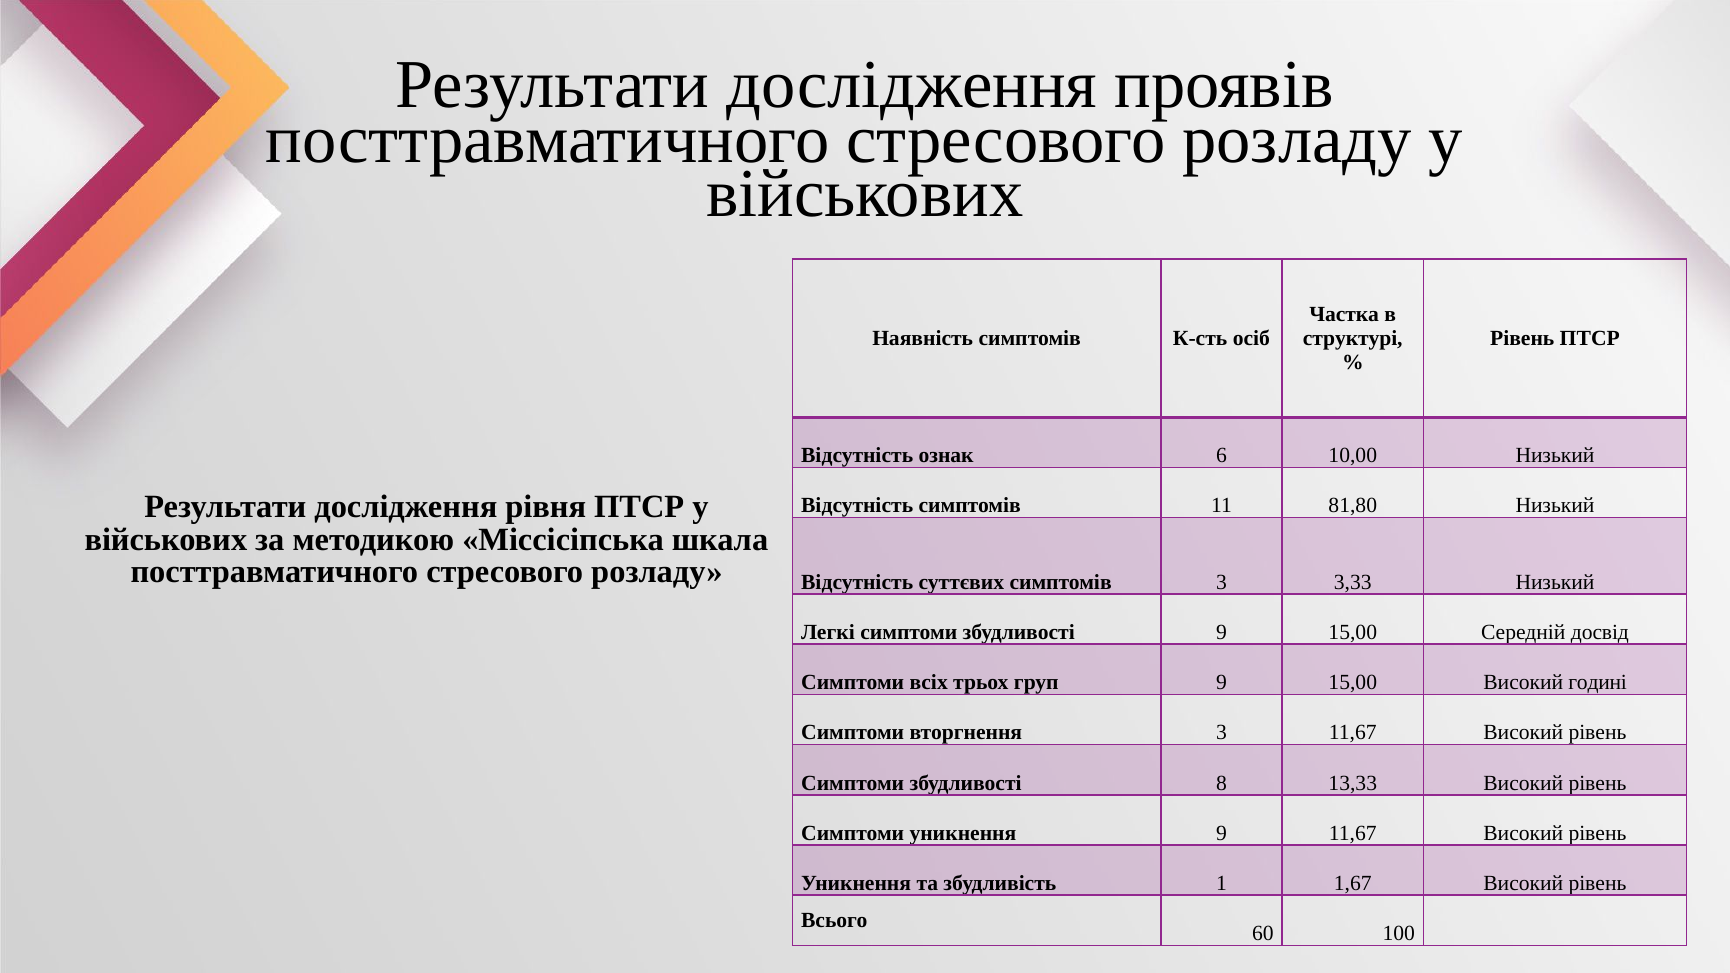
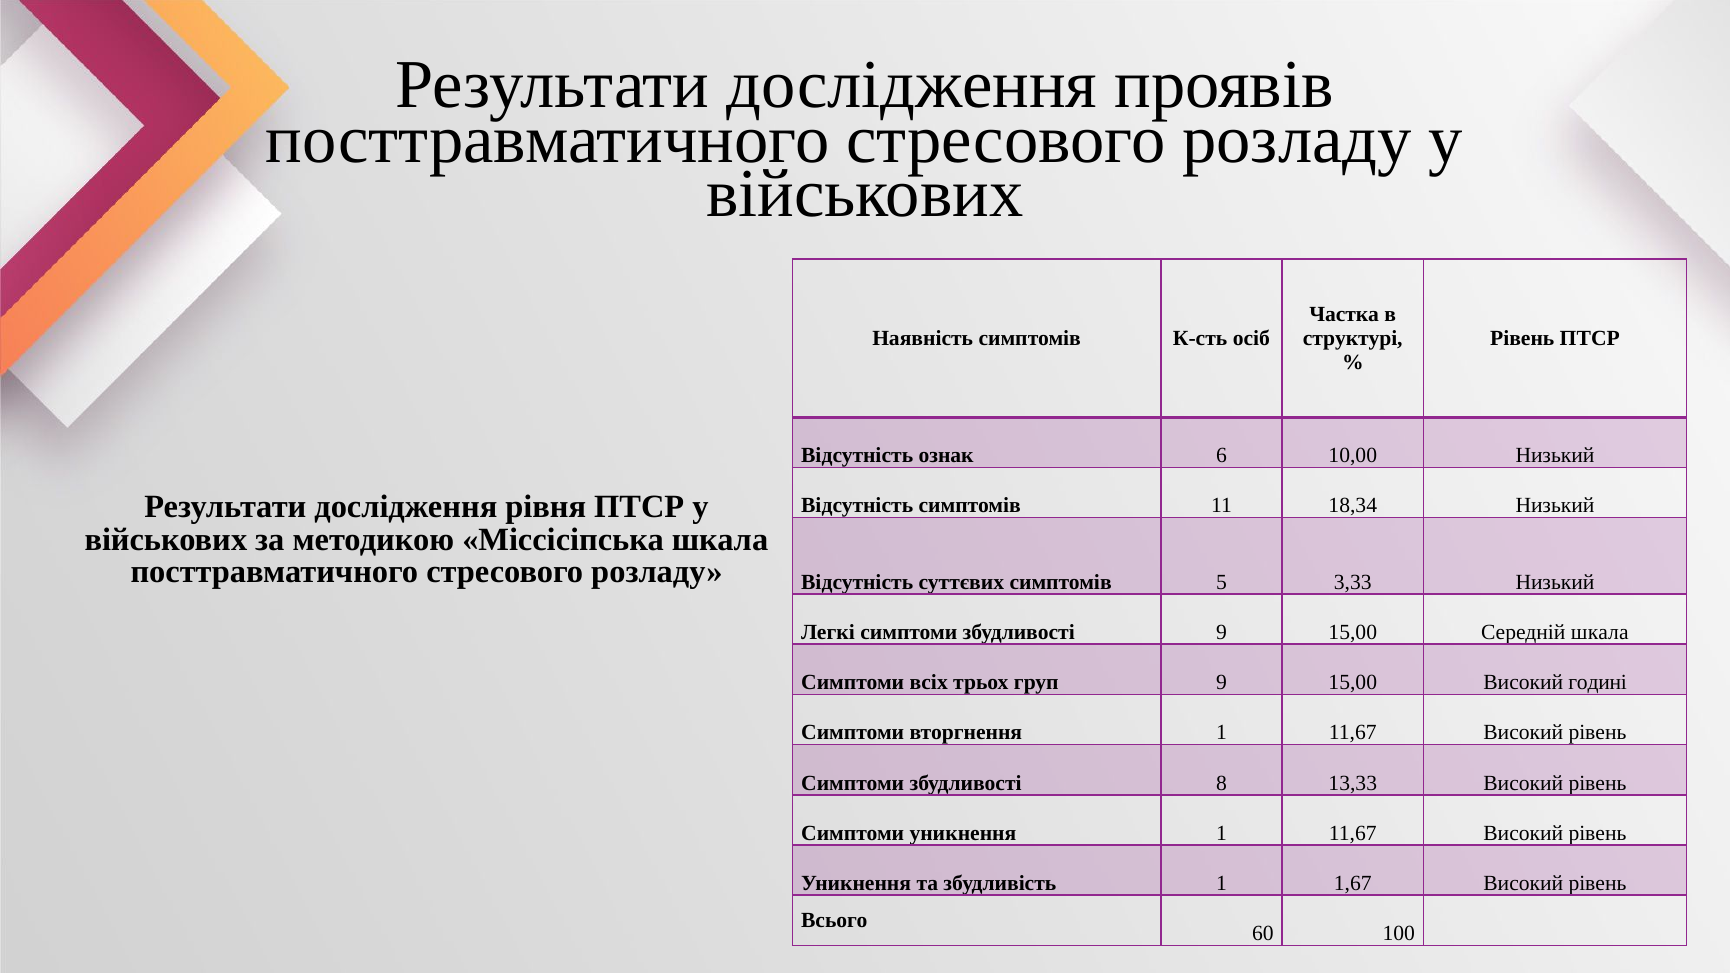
81,80: 81,80 -> 18,34
симптомів 3: 3 -> 5
Середній досвід: досвід -> шкала
вторгнення 3: 3 -> 1
уникнення 9: 9 -> 1
